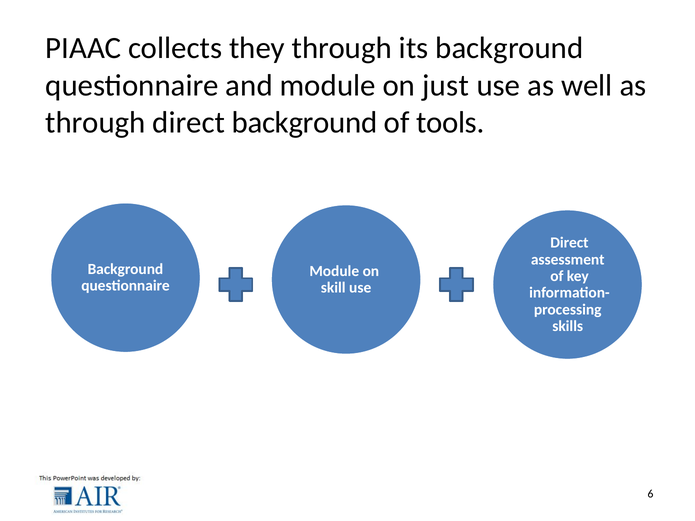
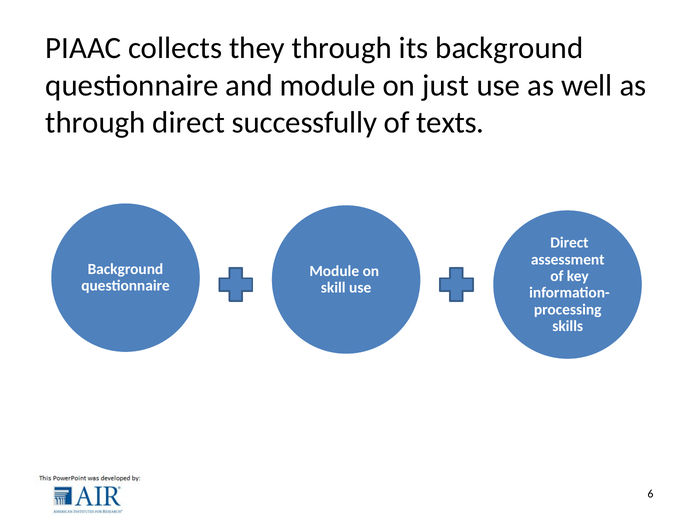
direct background: background -> successfully
tools: tools -> texts
